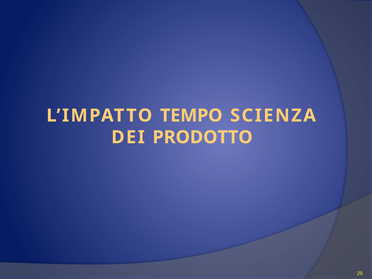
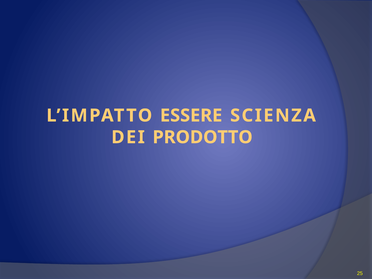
TEMPO: TEMPO -> ESSERE
